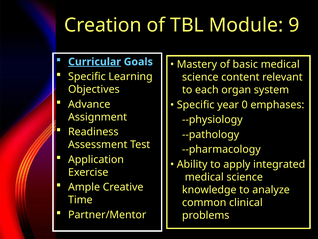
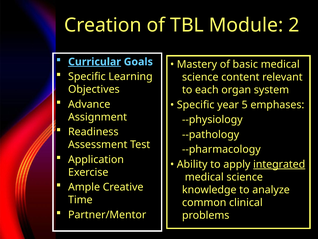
9: 9 -> 2
0: 0 -> 5
integrated underline: none -> present
